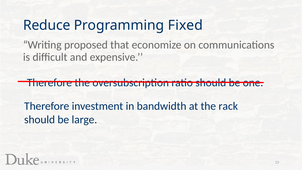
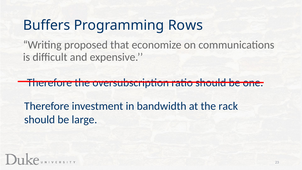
Reduce: Reduce -> Buffers
Fixed: Fixed -> Rows
